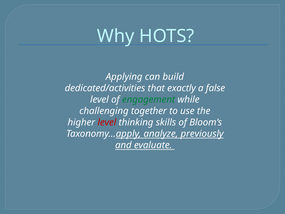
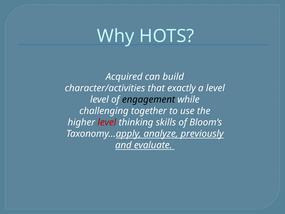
Applying: Applying -> Acquired
dedicated/activities: dedicated/activities -> character/activities
a false: false -> level
engagement colour: green -> black
